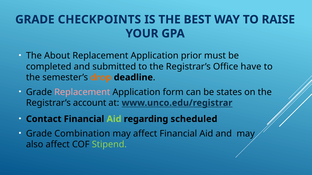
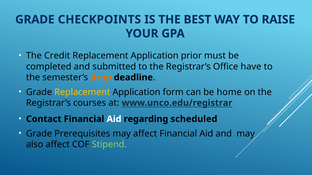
About: About -> Credit
Replacement at (82, 92) colour: pink -> yellow
states: states -> home
account: account -> courses
Aid at (114, 119) colour: light green -> white
Combination: Combination -> Prerequisites
